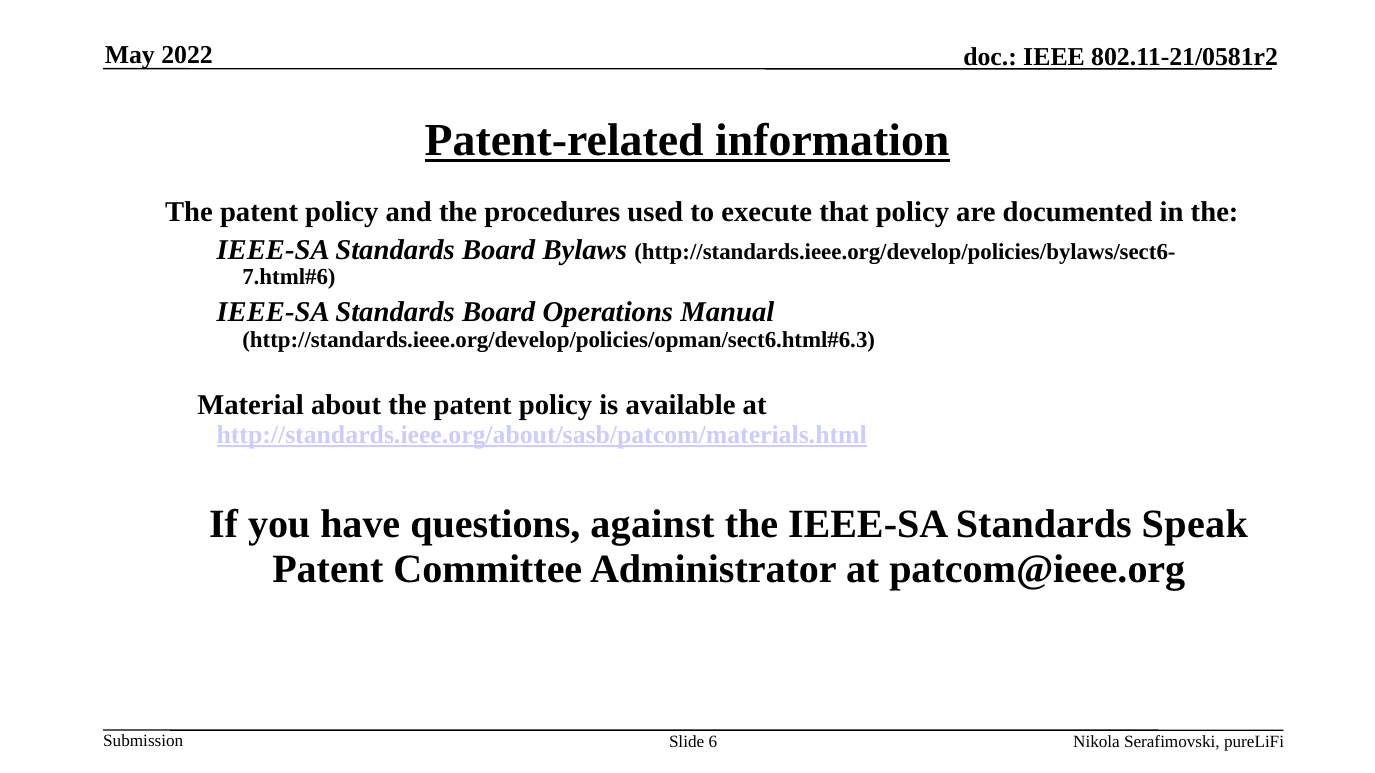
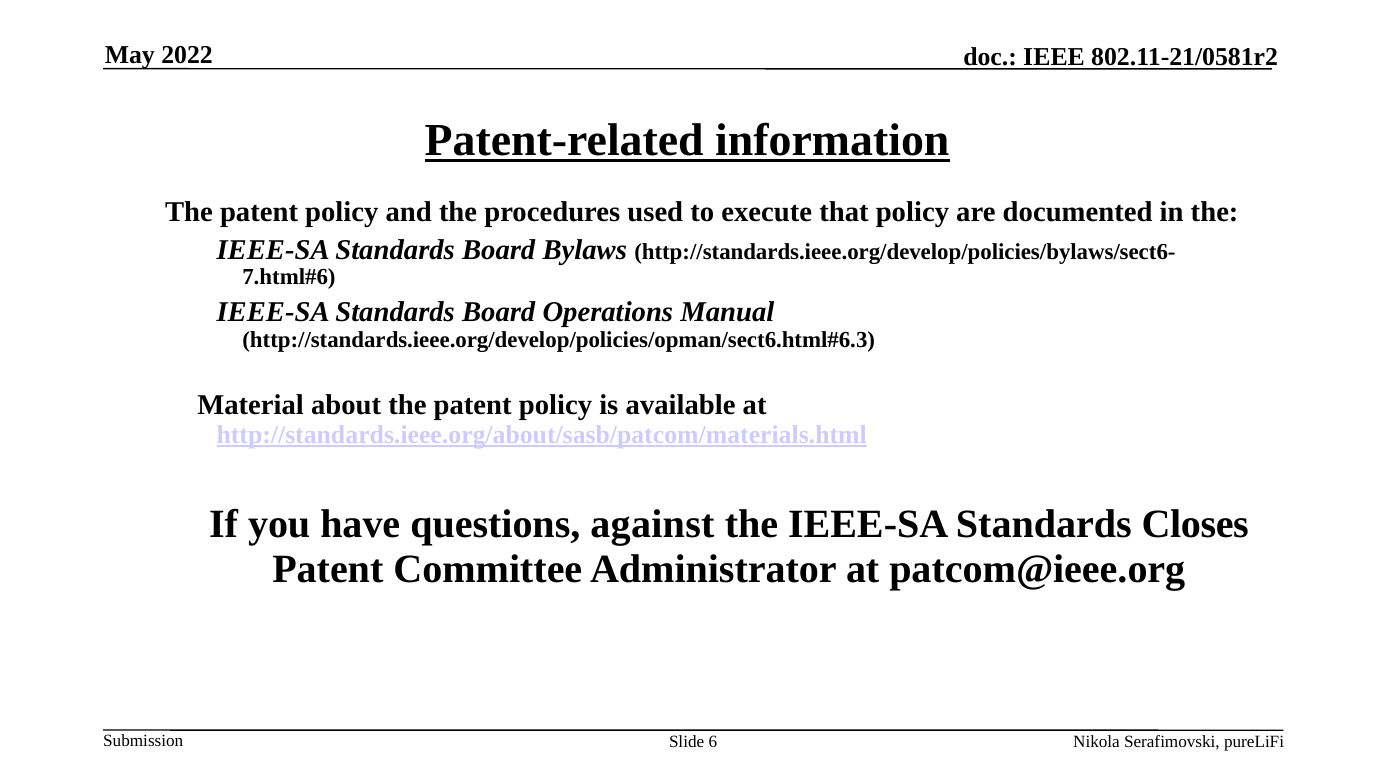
Speak: Speak -> Closes
